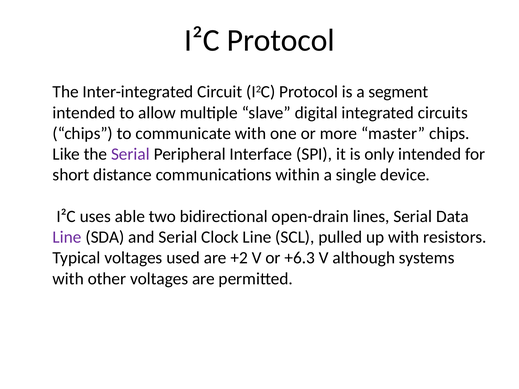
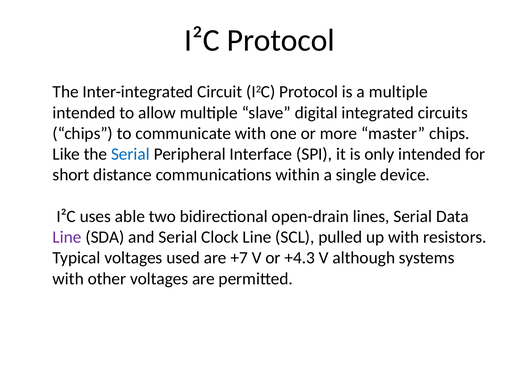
a segment: segment -> multiple
Serial at (130, 154) colour: purple -> blue
+2: +2 -> +7
+6.3: +6.3 -> +4.3
